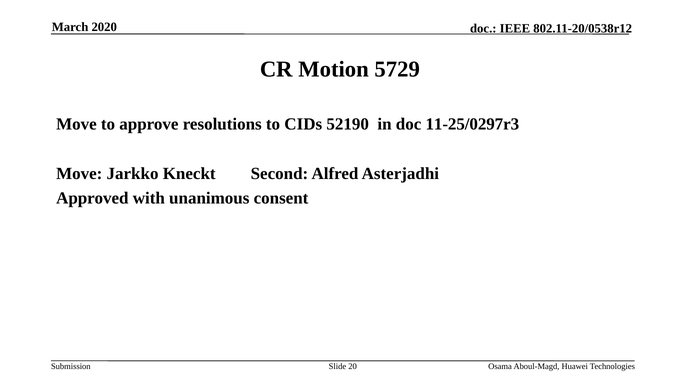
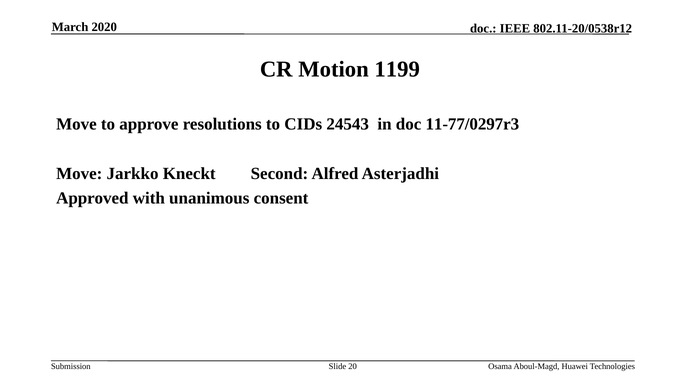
5729: 5729 -> 1199
52190: 52190 -> 24543
11-25/0297r3: 11-25/0297r3 -> 11-77/0297r3
